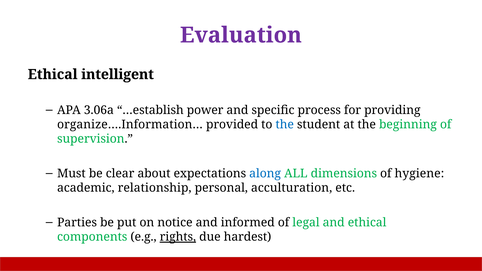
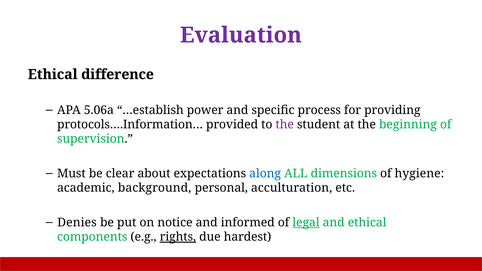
intelligent: intelligent -> difference
3.06a: 3.06a -> 5.06a
organize….Information…: organize….Information… -> protocols….Information…
the at (285, 125) colour: blue -> purple
relationship: relationship -> background
Parties: Parties -> Denies
legal underline: none -> present
